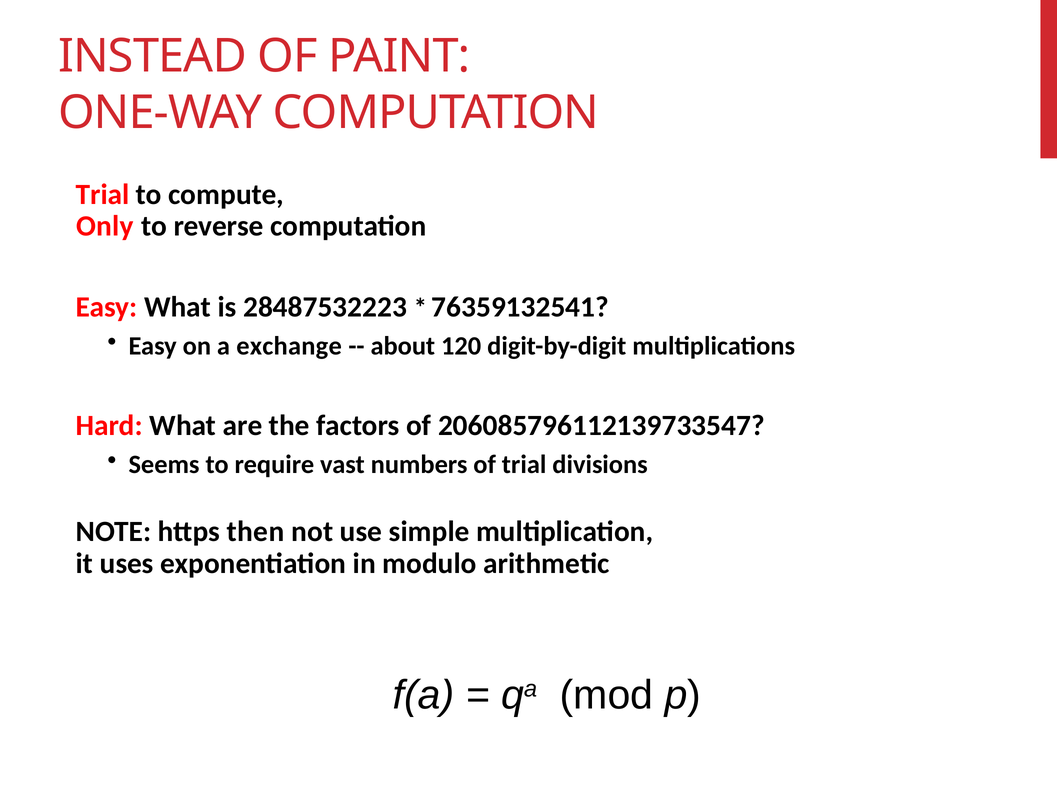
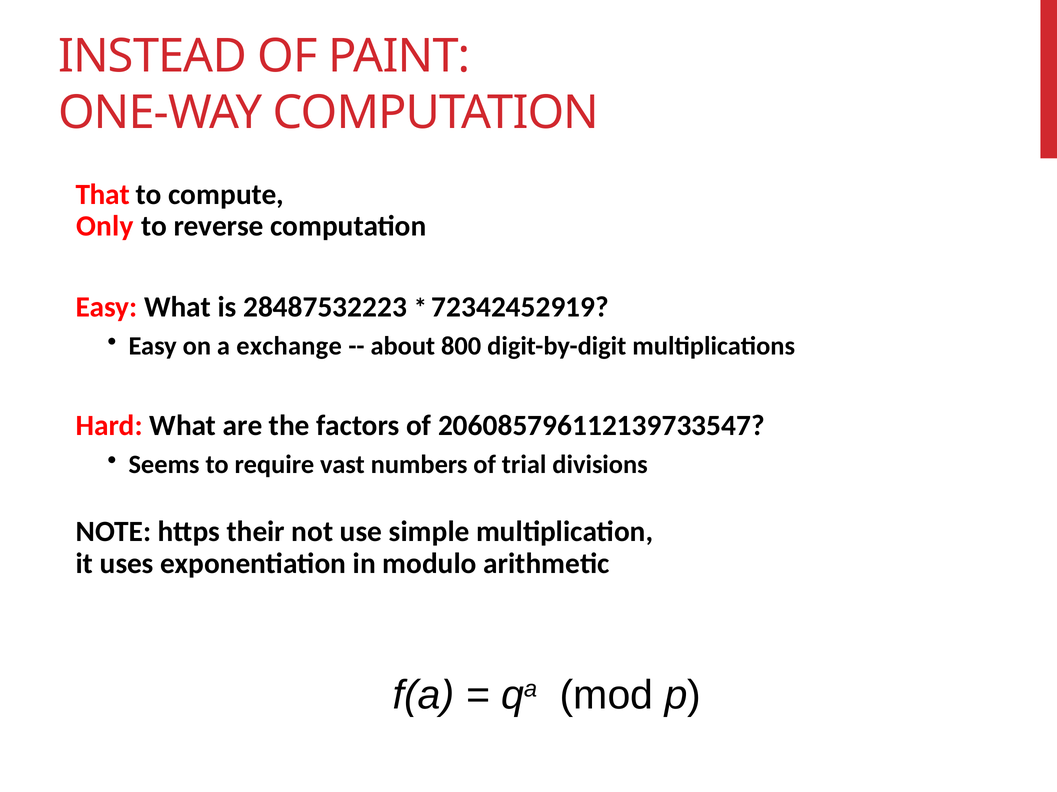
Trial at (103, 195): Trial -> That
76359132541: 76359132541 -> 72342452919
120: 120 -> 800
then: then -> their
